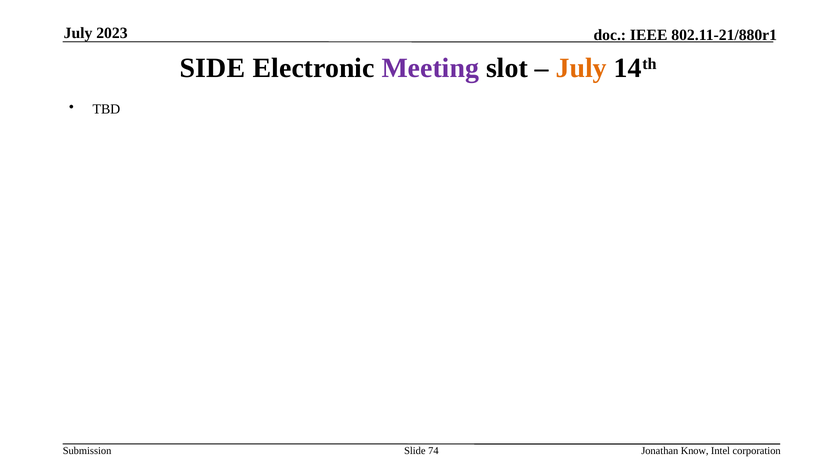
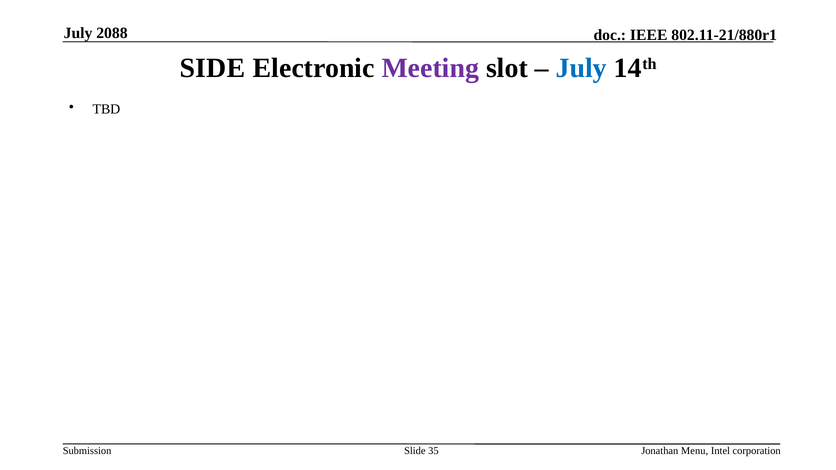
2023: 2023 -> 2088
July at (581, 68) colour: orange -> blue
74: 74 -> 35
Know: Know -> Menu
